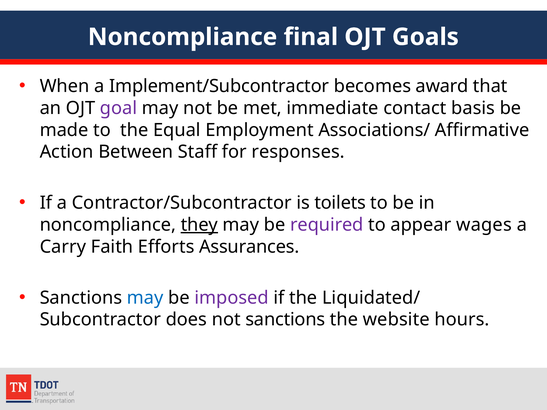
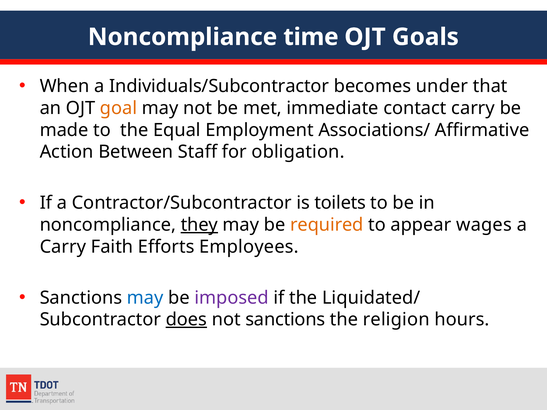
final: final -> time
Implement/Subcontractor: Implement/Subcontractor -> Individuals/Subcontractor
award: award -> under
goal colour: purple -> orange
contact basis: basis -> carry
responses: responses -> obligation
required colour: purple -> orange
Assurances: Assurances -> Employees
does underline: none -> present
website: website -> religion
